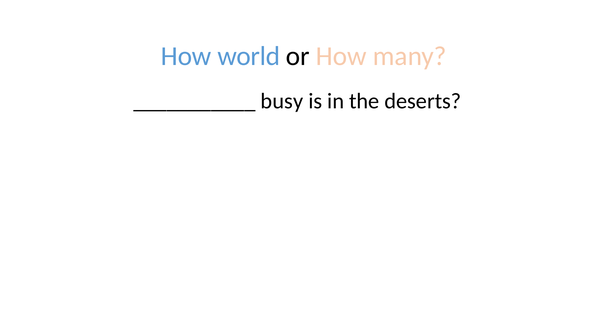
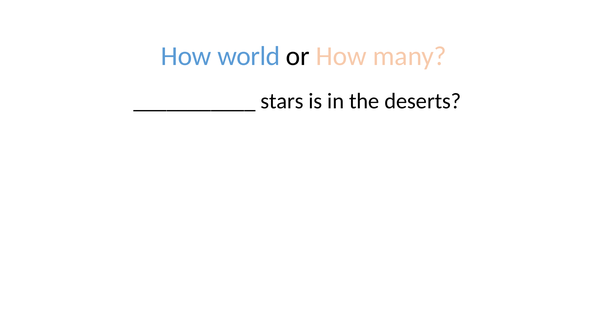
busy: busy -> stars
